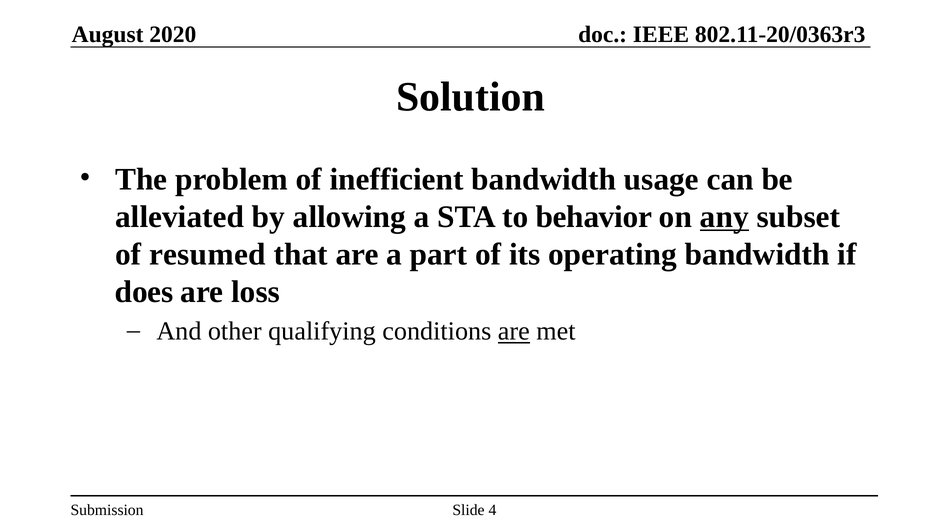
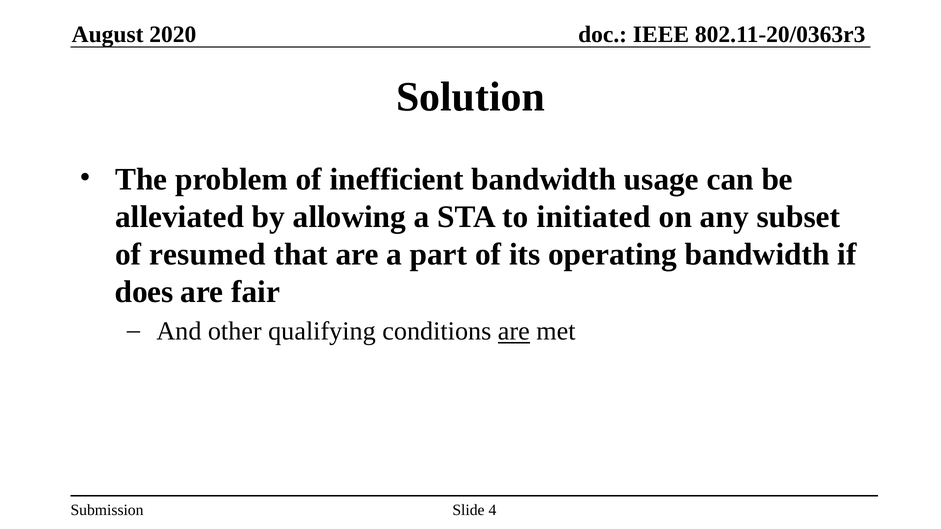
behavior: behavior -> initiated
any underline: present -> none
loss: loss -> fair
